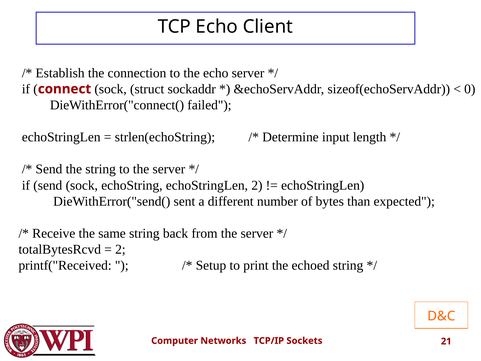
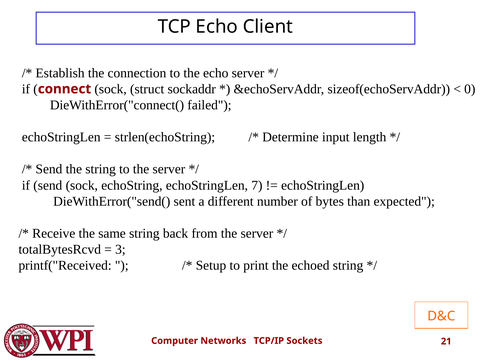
echoStringLen 2: 2 -> 7
2 at (120, 249): 2 -> 3
